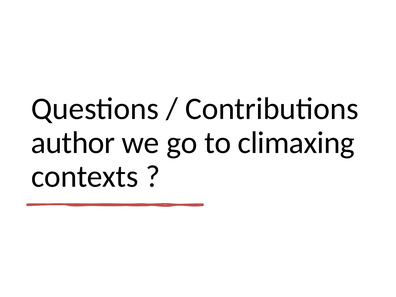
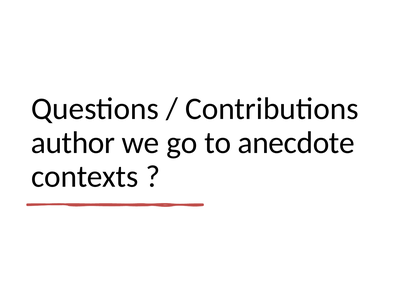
climaxing: climaxing -> anecdote
